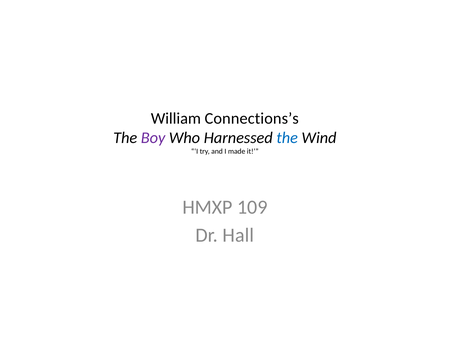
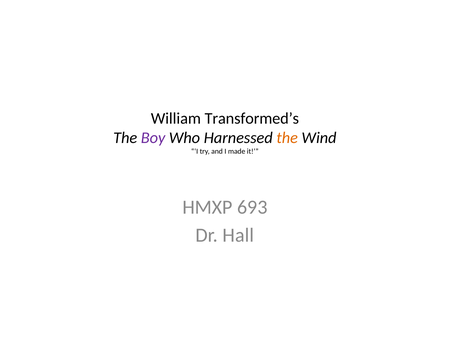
Connections’s: Connections’s -> Transformed’s
the at (287, 138) colour: blue -> orange
109: 109 -> 693
